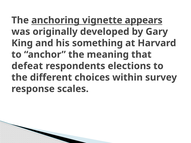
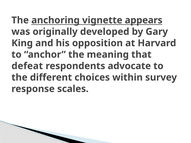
something: something -> opposition
elections: elections -> advocate
